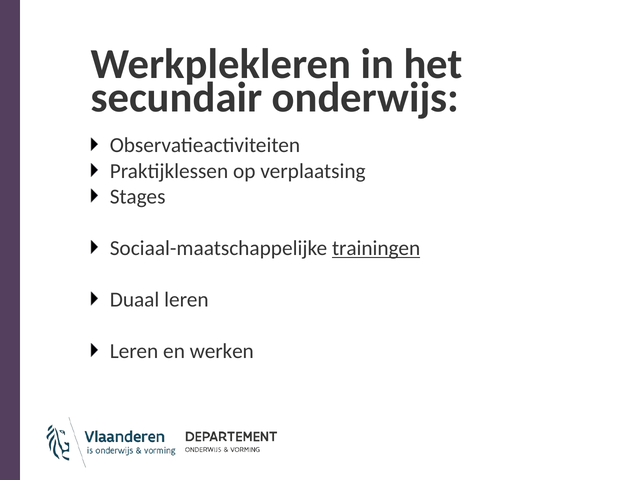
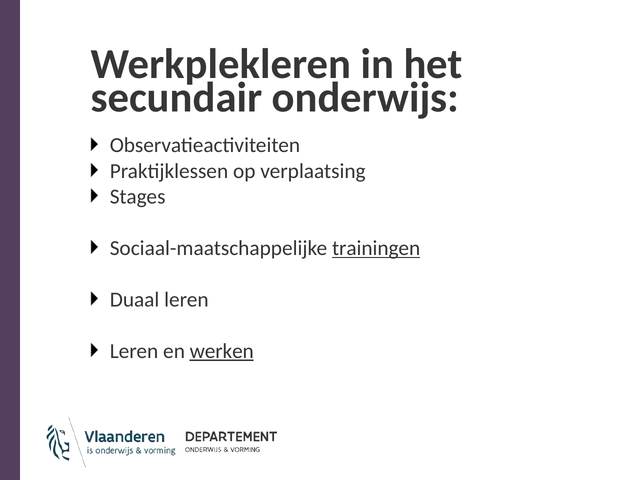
werken underline: none -> present
